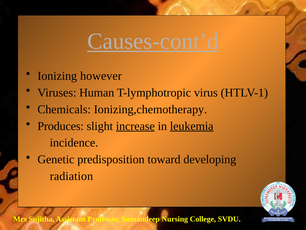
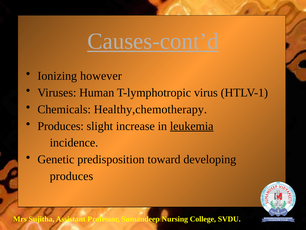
Ionizing,chemotherapy: Ionizing,chemotherapy -> Healthy,chemotherapy
increase underline: present -> none
radiation at (71, 176): radiation -> produces
